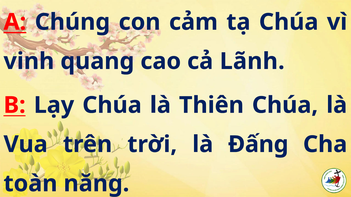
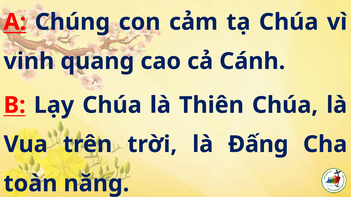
Lãnh: Lãnh -> Cánh
